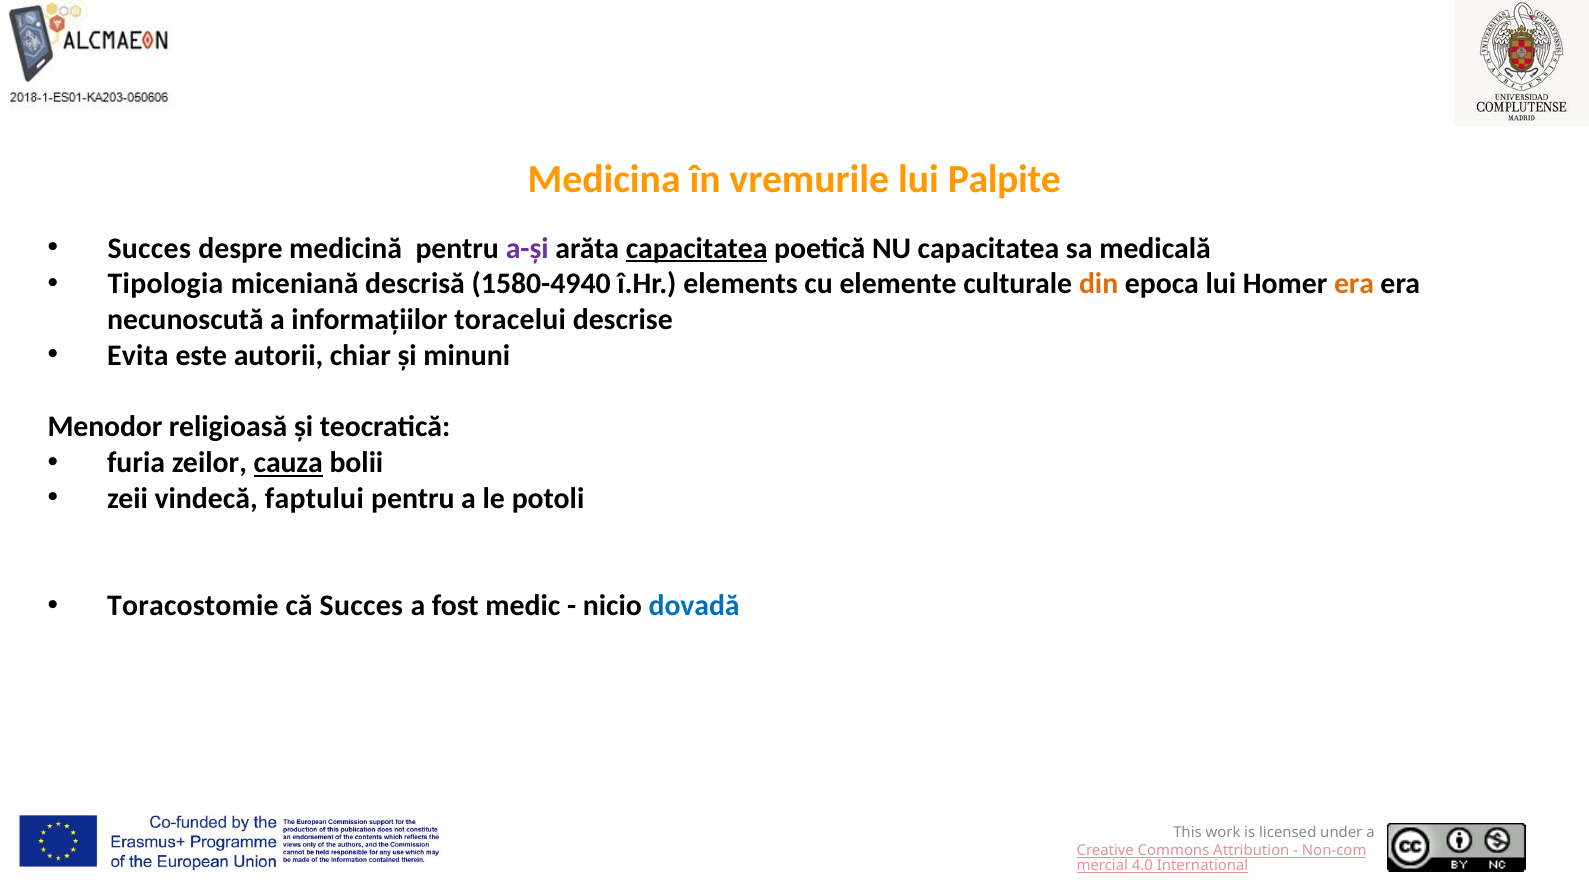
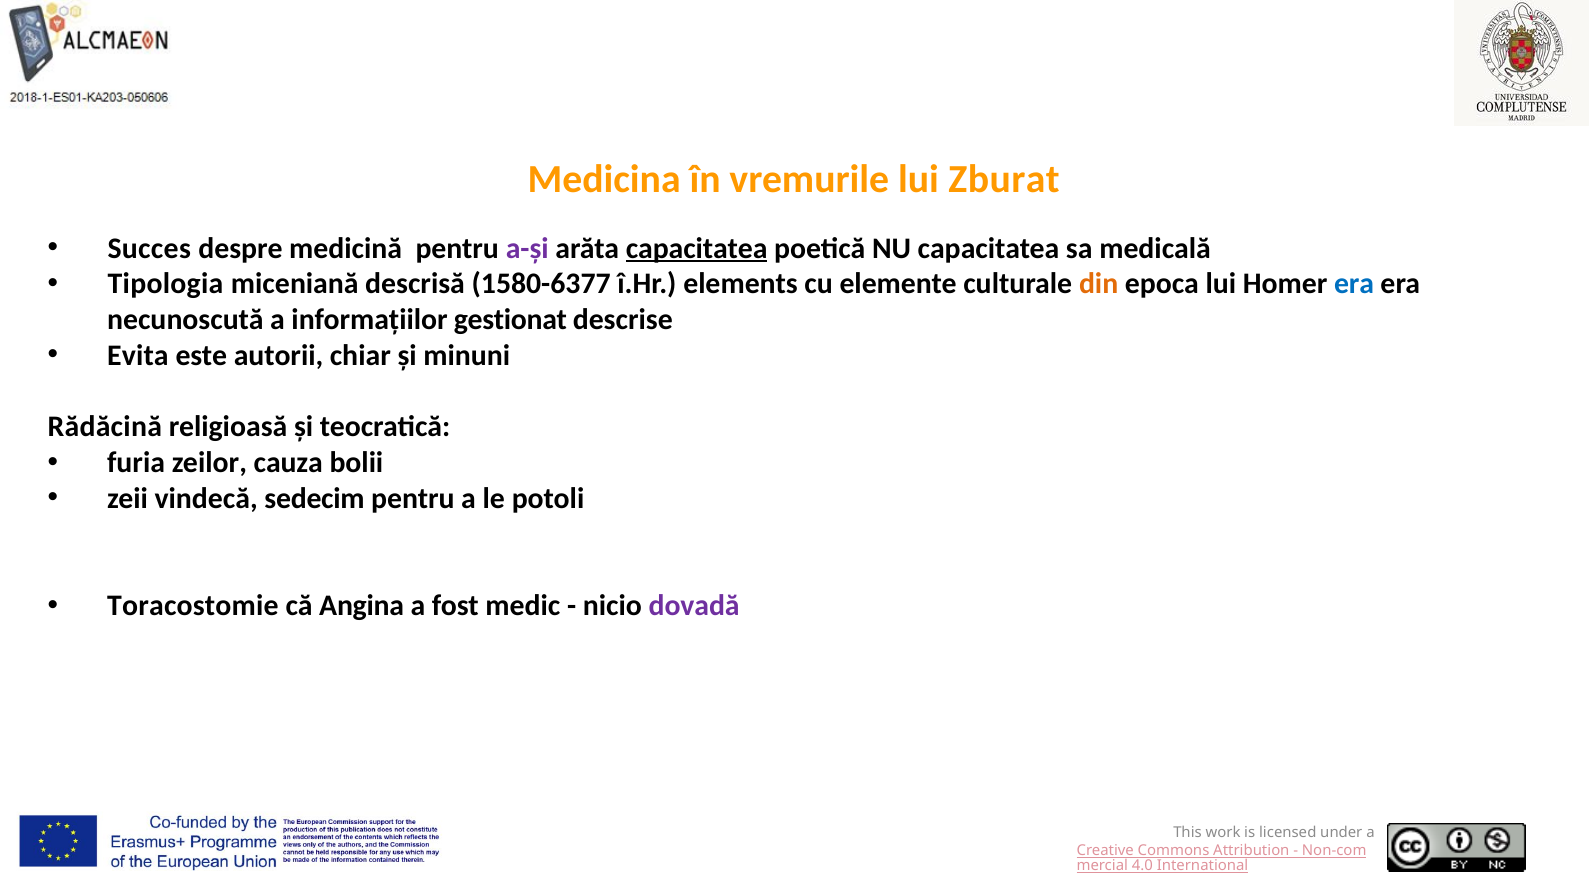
Palpite: Palpite -> Zburat
1580-4940: 1580-4940 -> 1580-6377
era at (1354, 284) colour: orange -> blue
toracelui: toracelui -> gestionat
Menodor: Menodor -> Rădăcină
cauza underline: present -> none
faptului: faptului -> sedecim
că Succes: Succes -> Angina
dovadă colour: blue -> purple
